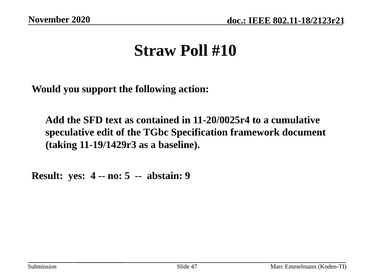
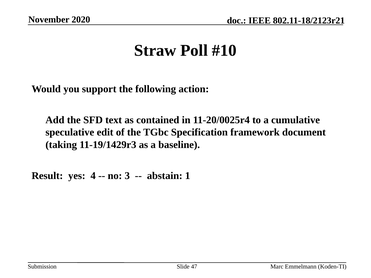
5: 5 -> 3
9: 9 -> 1
